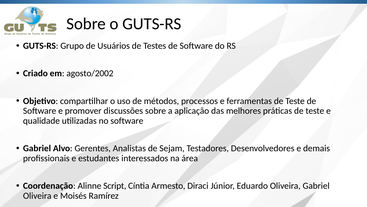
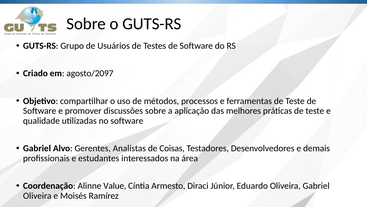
agosto/2002: agosto/2002 -> agosto/2097
Sejam: Sejam -> Coisas
Script: Script -> Value
